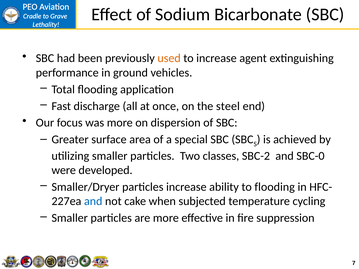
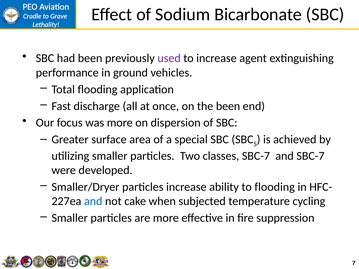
used colour: orange -> purple
the steel: steel -> been
classes SBC-2: SBC-2 -> SBC-7
and SBC-0: SBC-0 -> SBC-7
